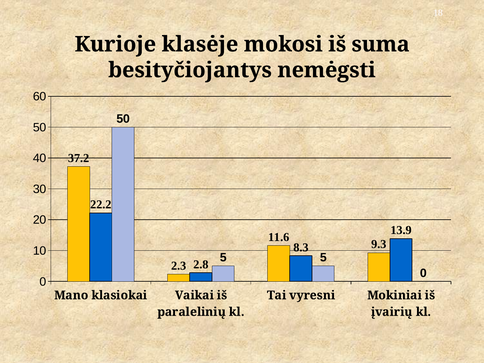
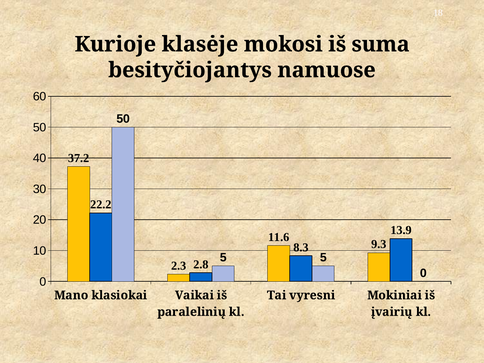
nemėgsti: nemėgsti -> namuose
